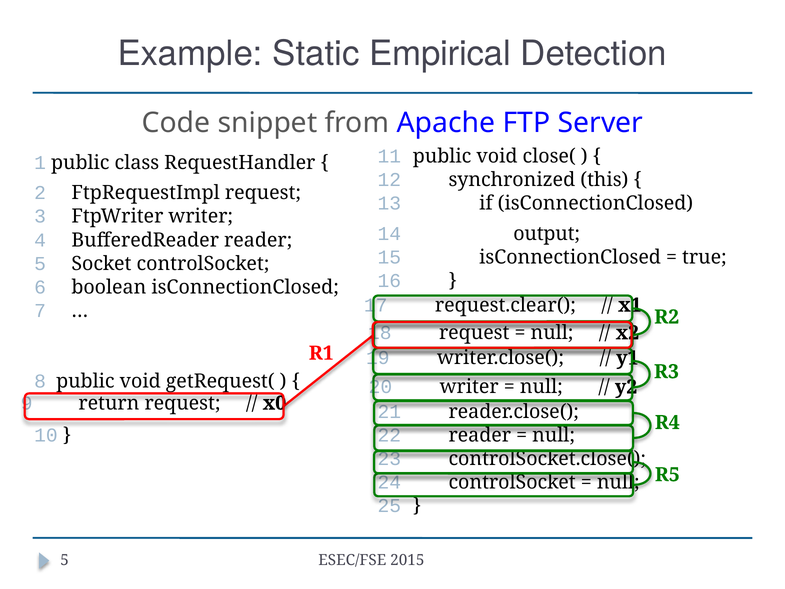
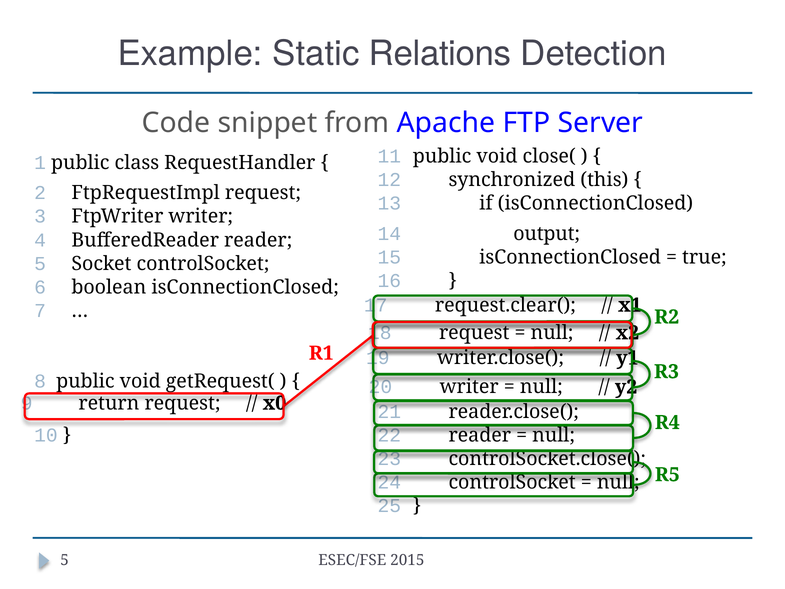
Empirical: Empirical -> Relations
